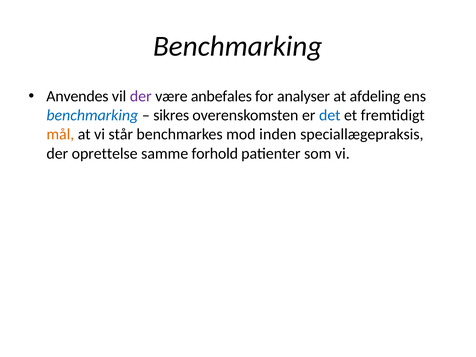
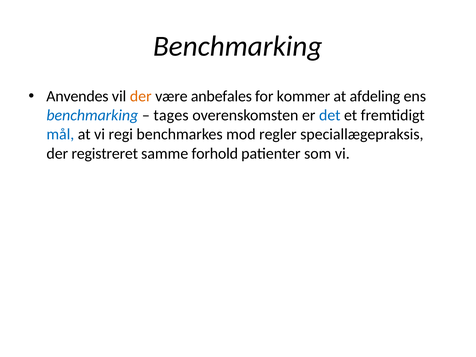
der at (141, 96) colour: purple -> orange
analyser: analyser -> kommer
sikres: sikres -> tages
mål colour: orange -> blue
står: står -> regi
inden: inden -> regler
oprettelse: oprettelse -> registreret
